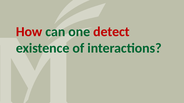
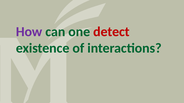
How colour: red -> purple
